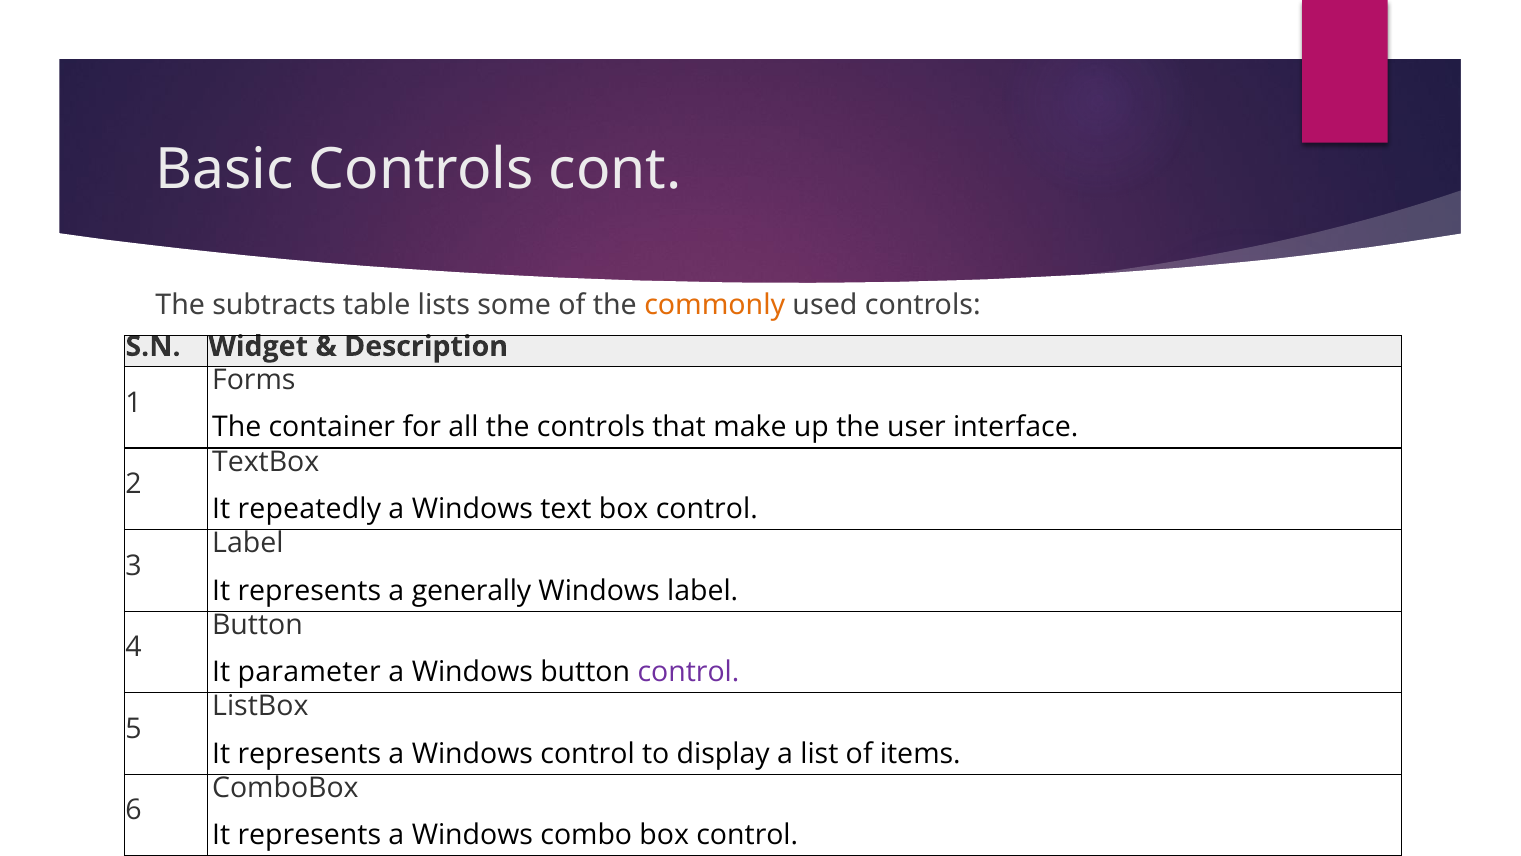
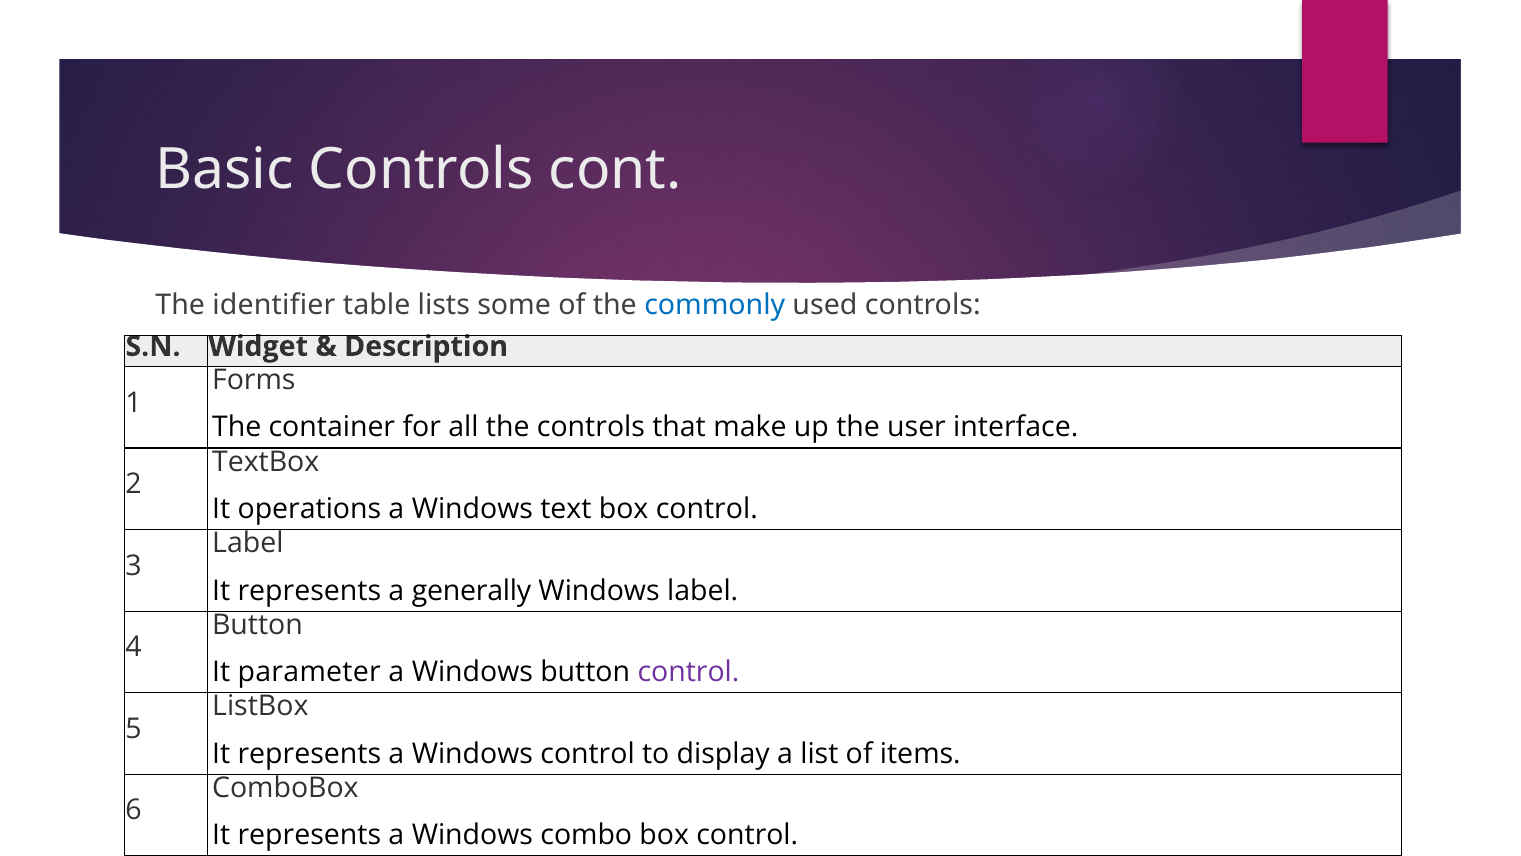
subtracts: subtracts -> identifier
commonly colour: orange -> blue
repeatedly: repeatedly -> operations
